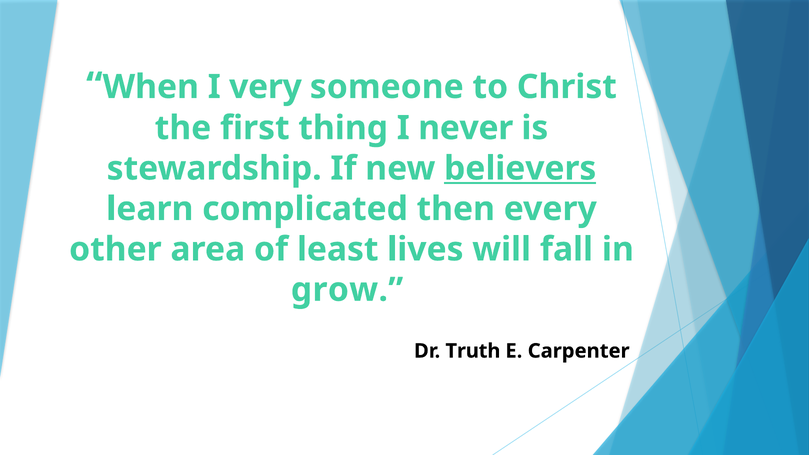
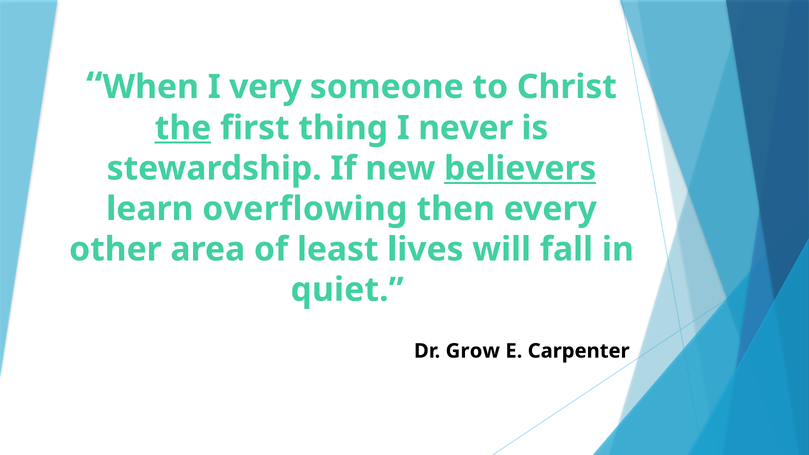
the underline: none -> present
complicated: complicated -> overflowing
grow: grow -> quiet
Truth: Truth -> Grow
